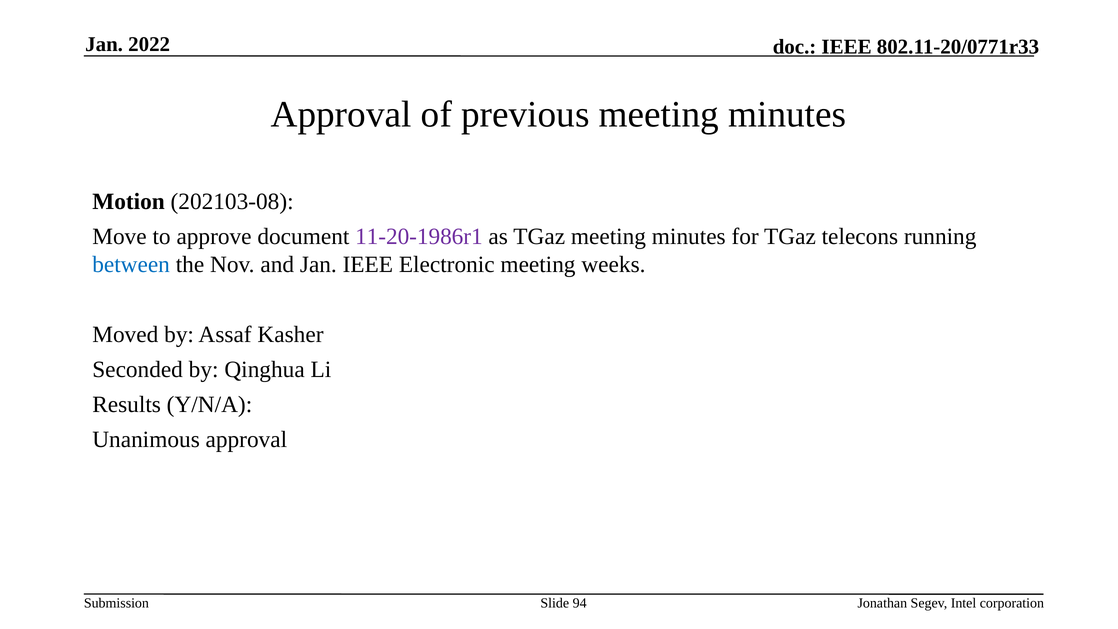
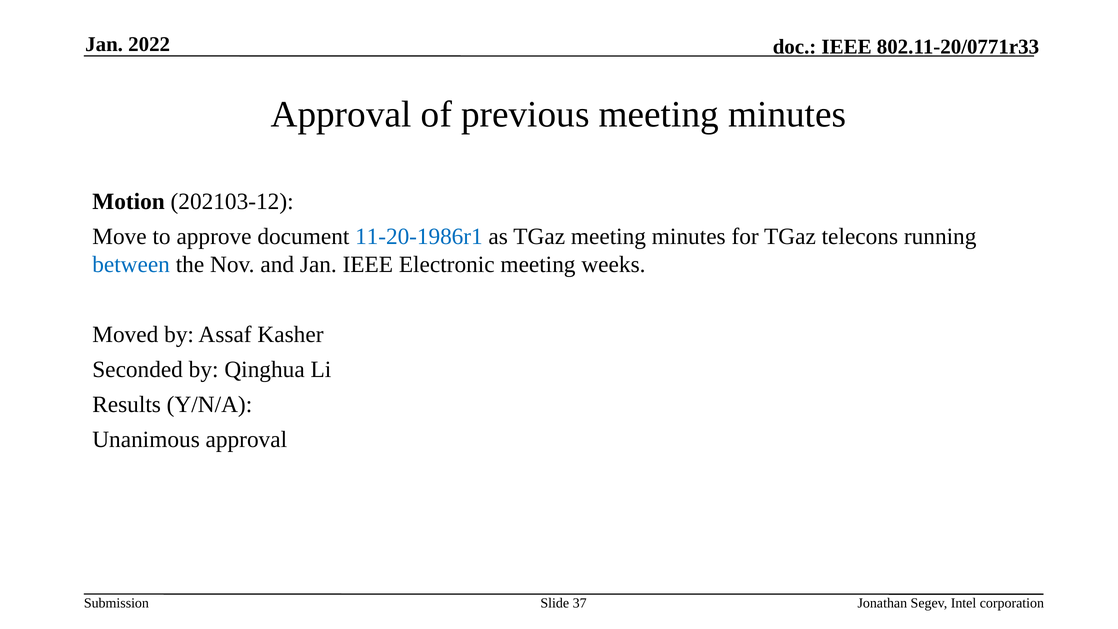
202103-08: 202103-08 -> 202103-12
11-20-1986r1 colour: purple -> blue
94: 94 -> 37
